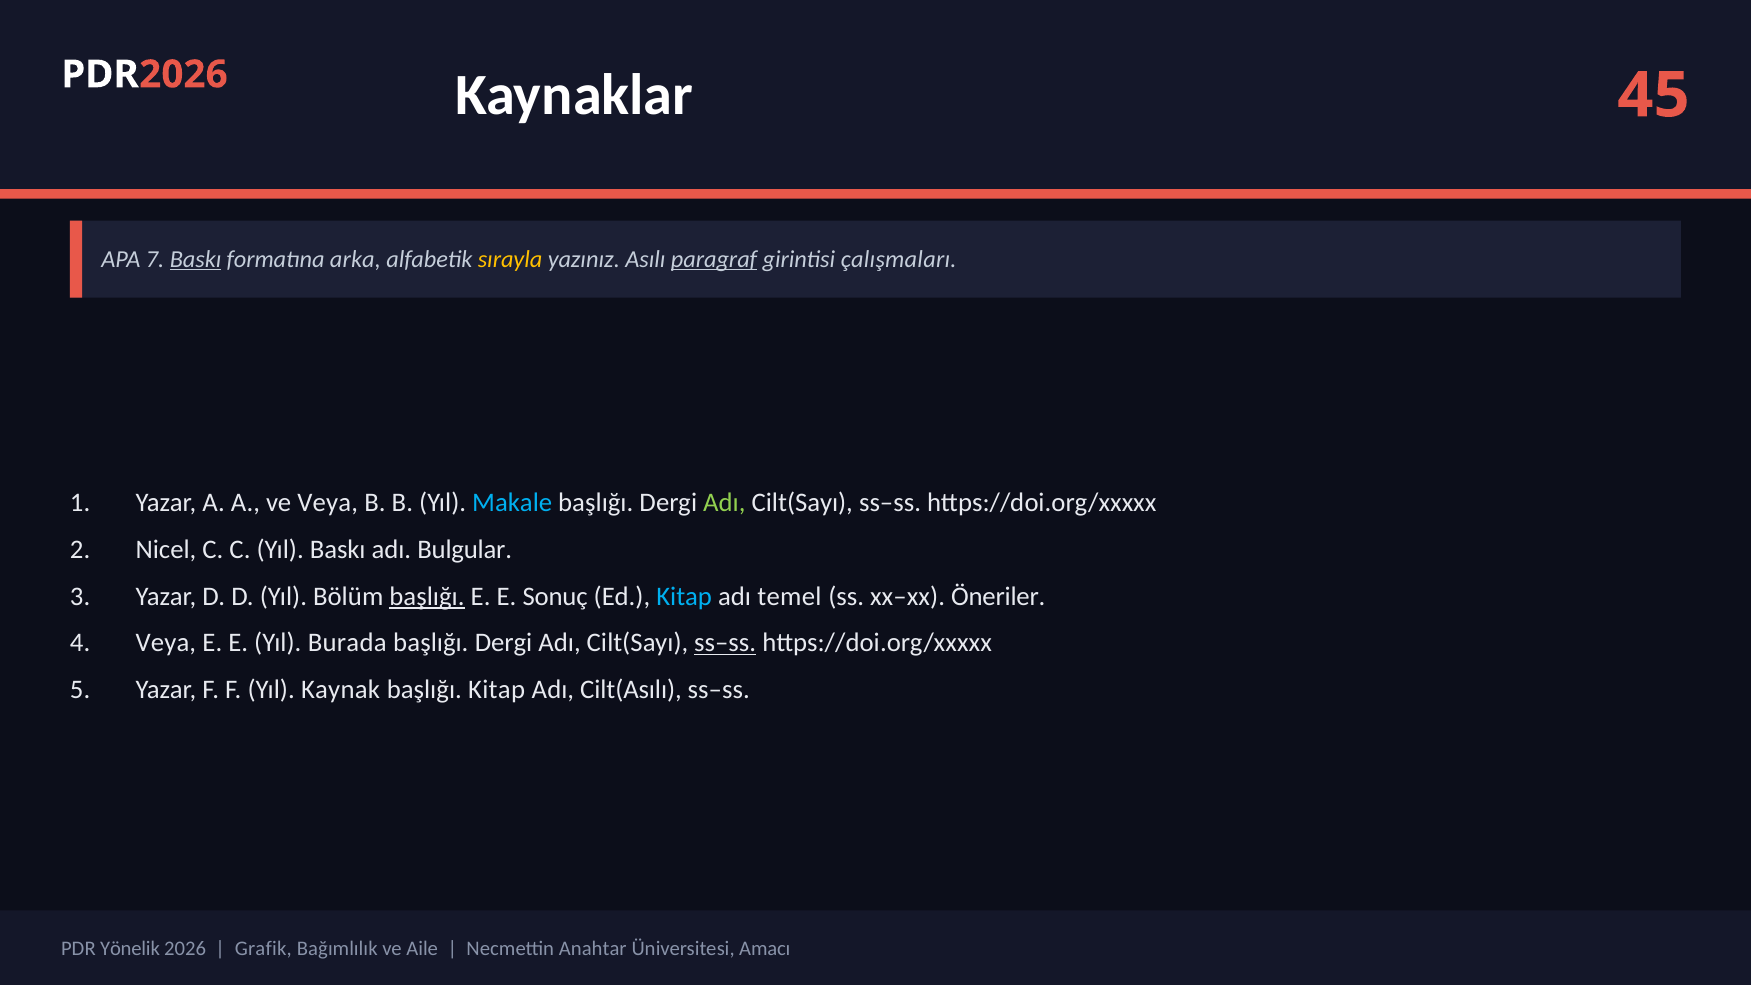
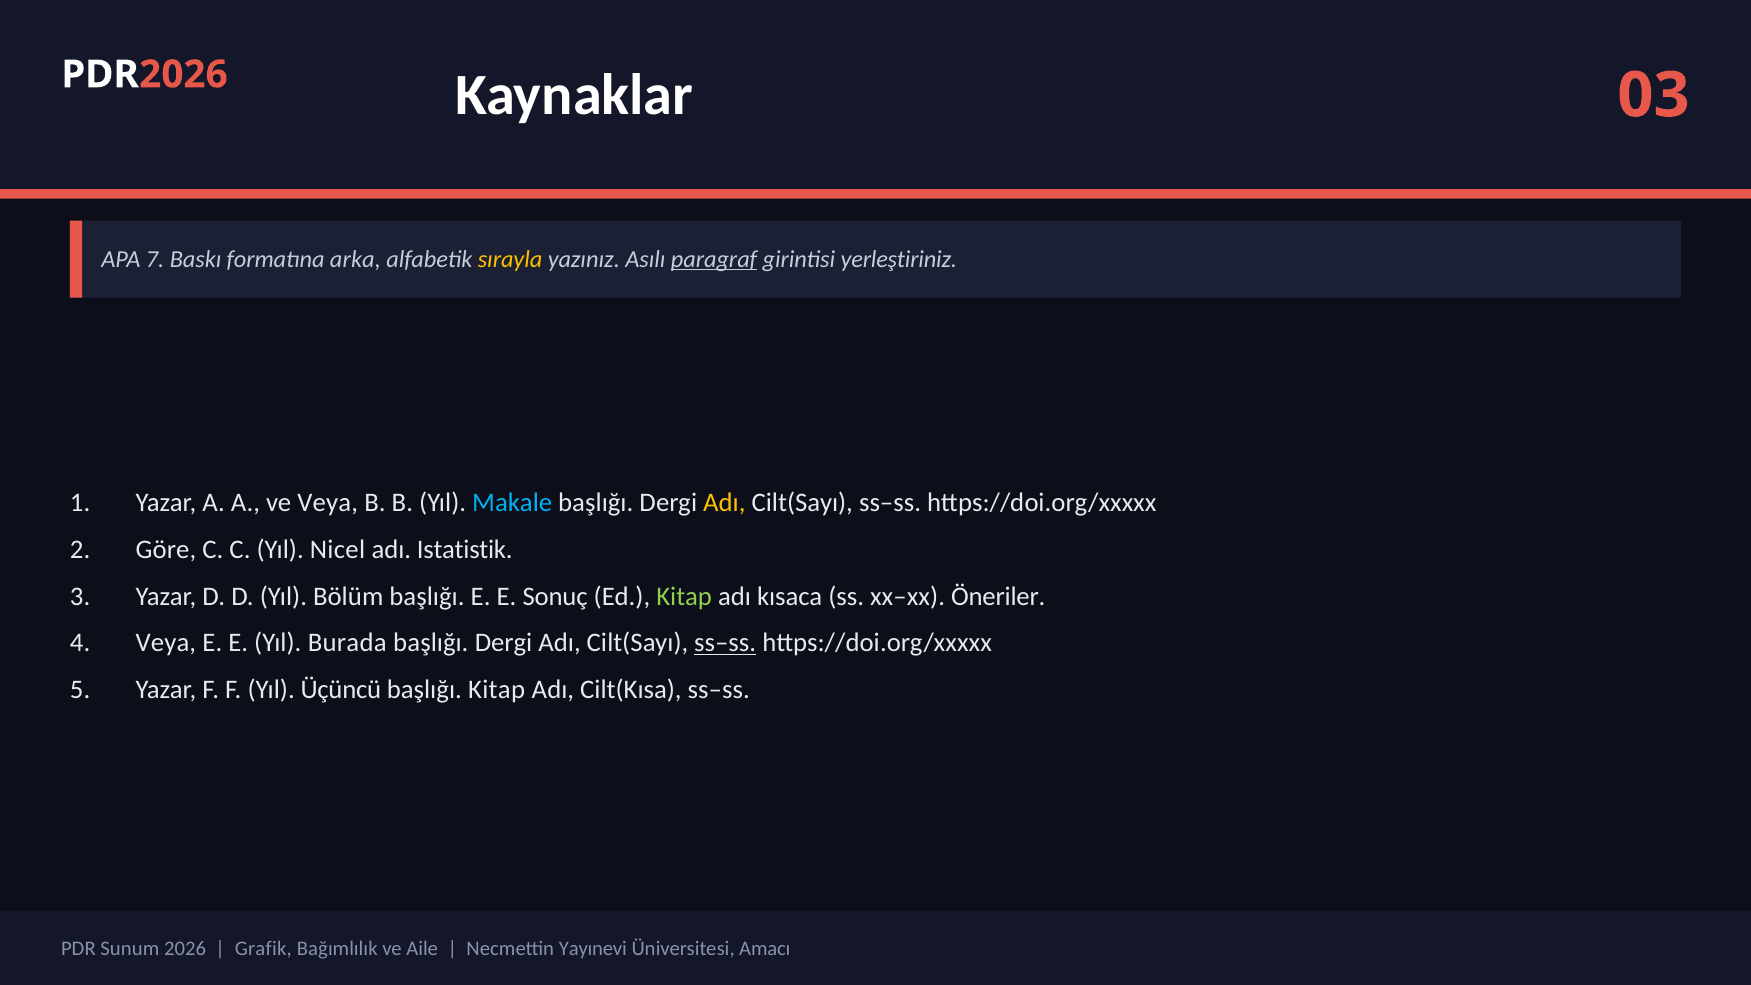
45: 45 -> 03
Baskı at (196, 259) underline: present -> none
çalışmaları: çalışmaları -> yerleştiriniz
Adı at (724, 503) colour: light green -> yellow
Nicel: Nicel -> Göre
Yıl Baskı: Baskı -> Nicel
Bulgular: Bulgular -> Istatistik
başlığı at (427, 596) underline: present -> none
Kitap at (684, 596) colour: light blue -> light green
temel: temel -> kısaca
Kaynak: Kaynak -> Üçüncü
Cilt(Asılı: Cilt(Asılı -> Cilt(Kısa
Yönelik: Yönelik -> Sunum
Anahtar: Anahtar -> Yayınevi
